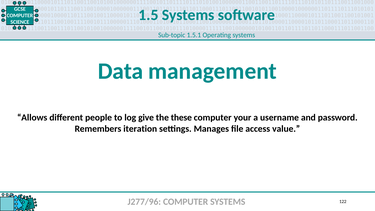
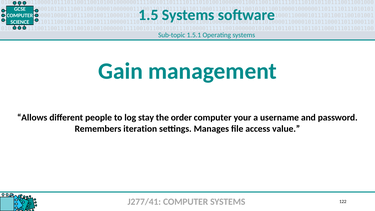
Data: Data -> Gain
give: give -> stay
these: these -> order
J277/96: J277/96 -> J277/41
